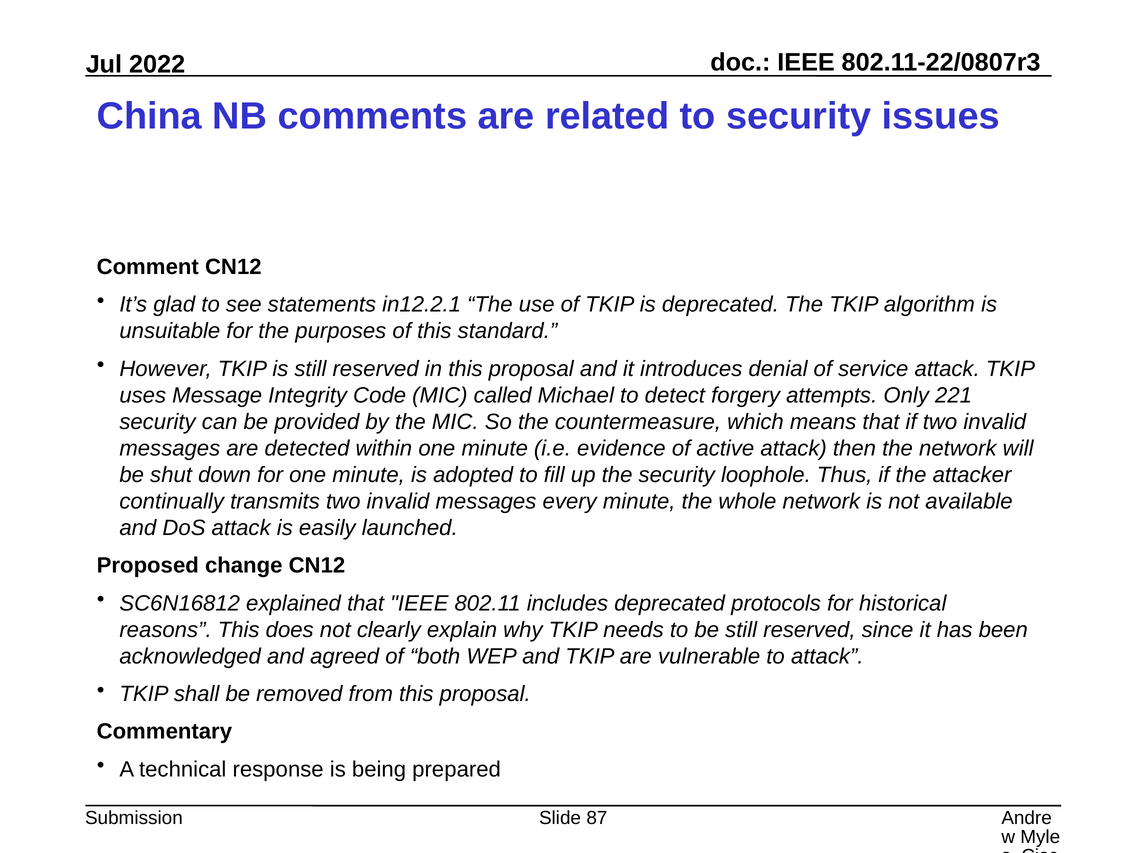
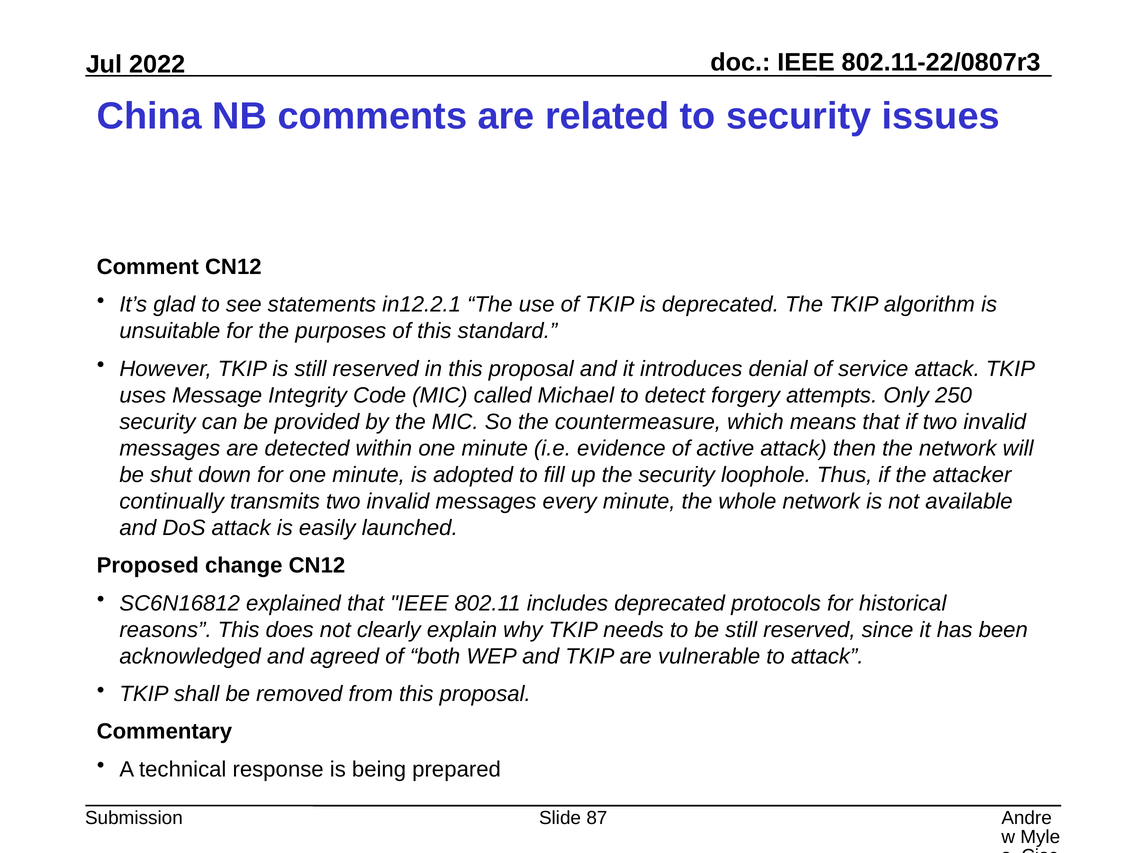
221: 221 -> 250
